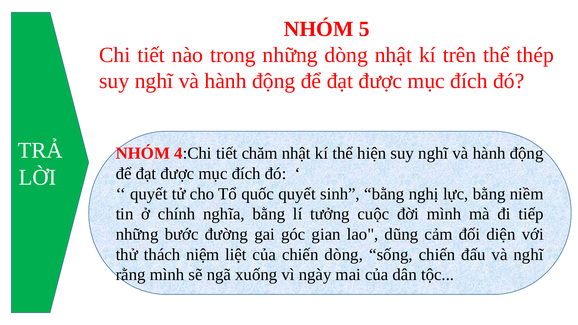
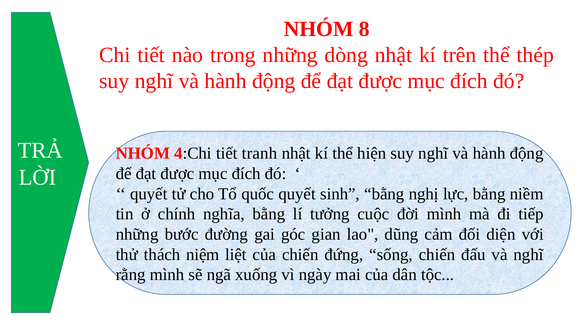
5: 5 -> 8
chăm: chăm -> tranh
chiến dòng: dòng -> đứng
